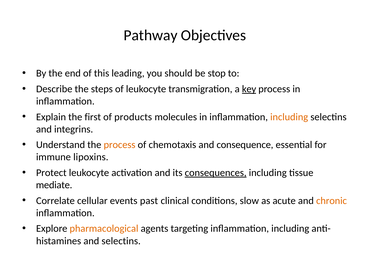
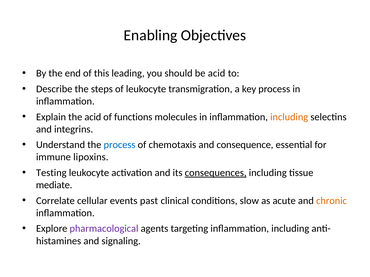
Pathway: Pathway -> Enabling
be stop: stop -> acid
key underline: present -> none
the first: first -> acid
products: products -> functions
process at (120, 145) colour: orange -> blue
Protect: Protect -> Testing
pharmacological colour: orange -> purple
and selectins: selectins -> signaling
